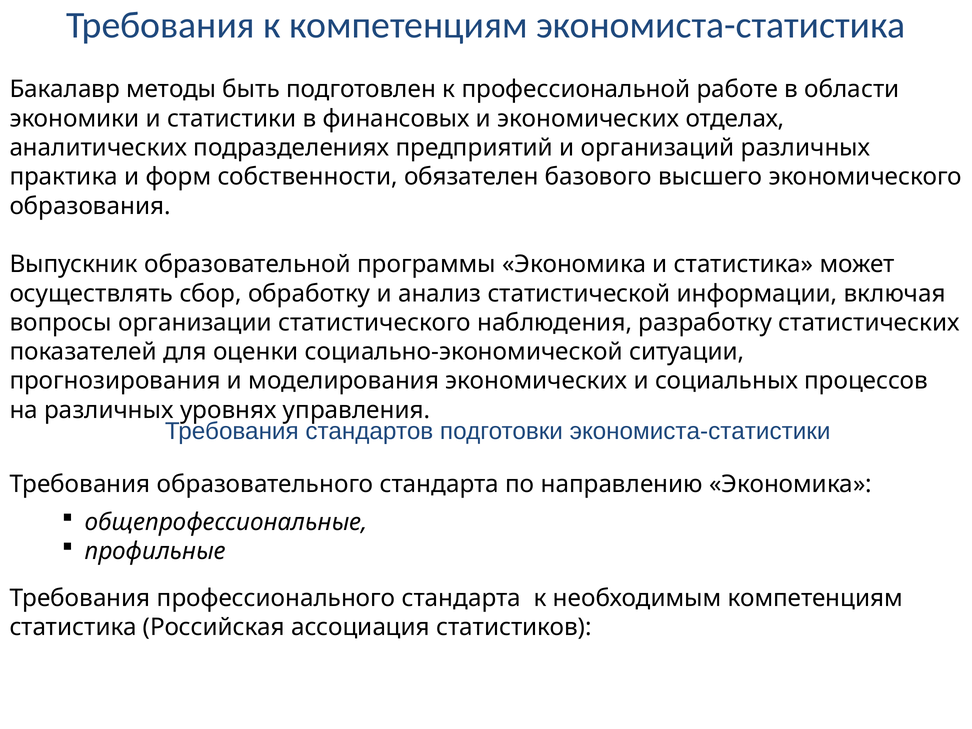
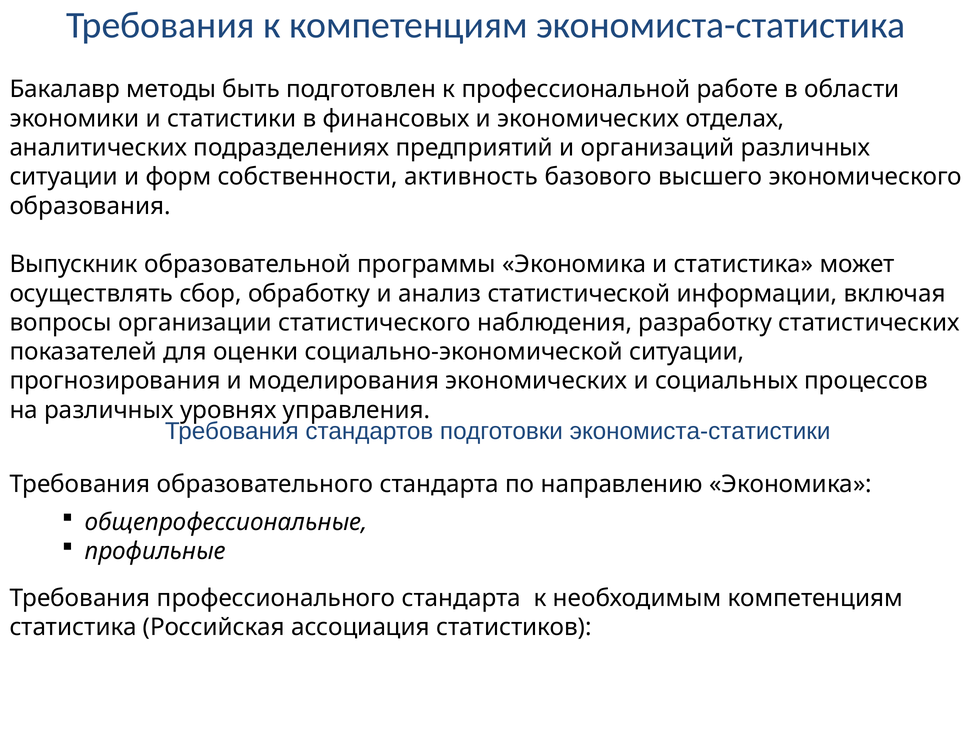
практика at (64, 177): практика -> ситуации
обязателен: обязателен -> активность
